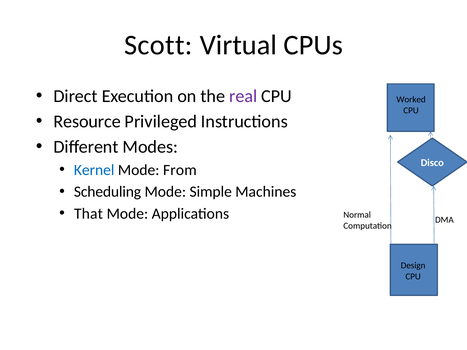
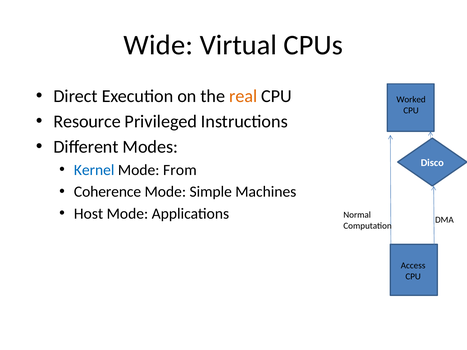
Scott: Scott -> Wide
real colour: purple -> orange
Scheduling: Scheduling -> Coherence
That: That -> Host
Design: Design -> Access
